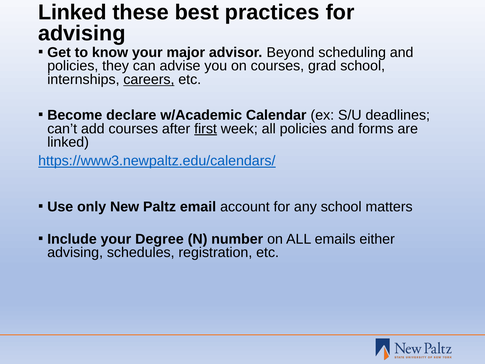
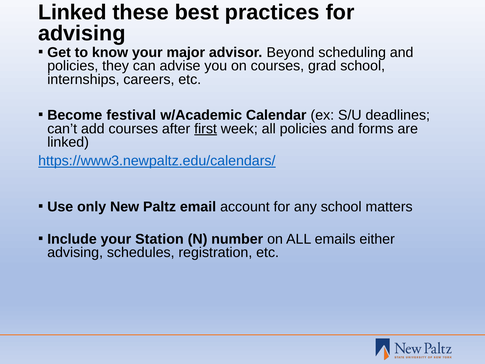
careers underline: present -> none
declare: declare -> festival
Degree: Degree -> Station
